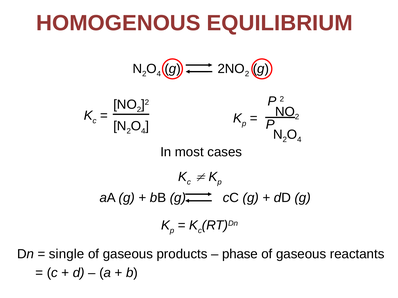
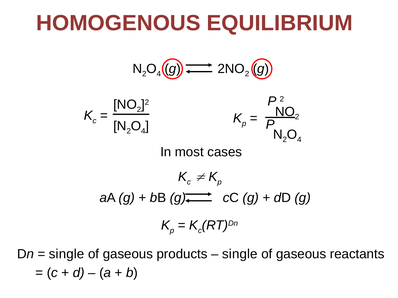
phase at (240, 255): phase -> single
